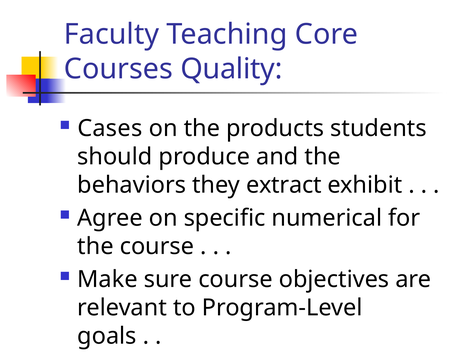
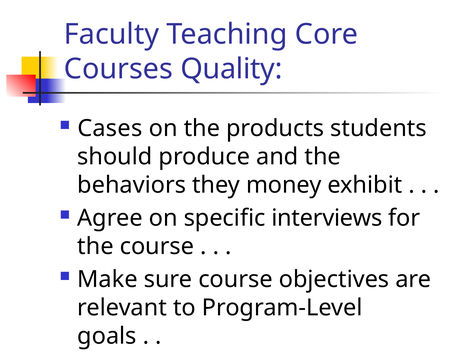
extract: extract -> money
numerical: numerical -> interviews
